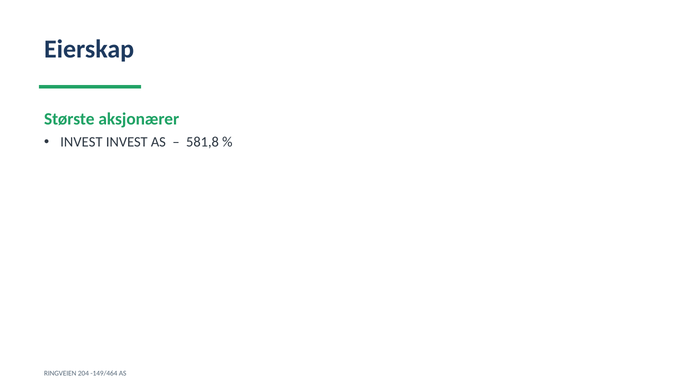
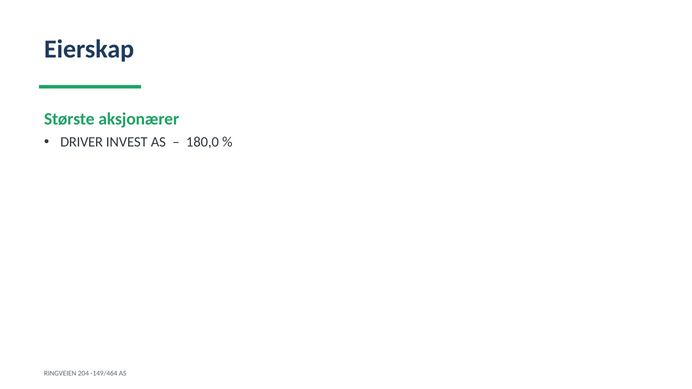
INVEST at (81, 142): INVEST -> DRIVER
581,8: 581,8 -> 180,0
